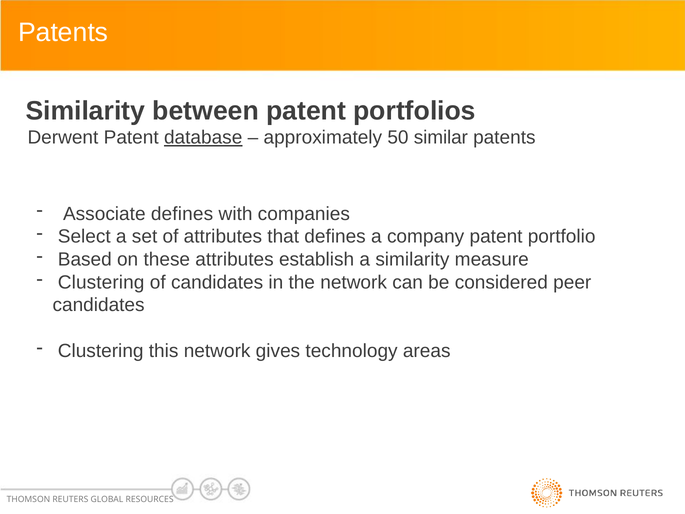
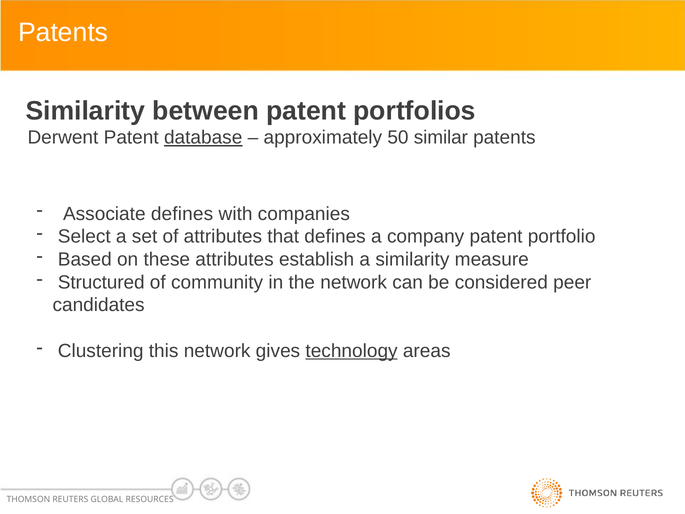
Clustering at (101, 282): Clustering -> Structured
of candidates: candidates -> community
technology underline: none -> present
